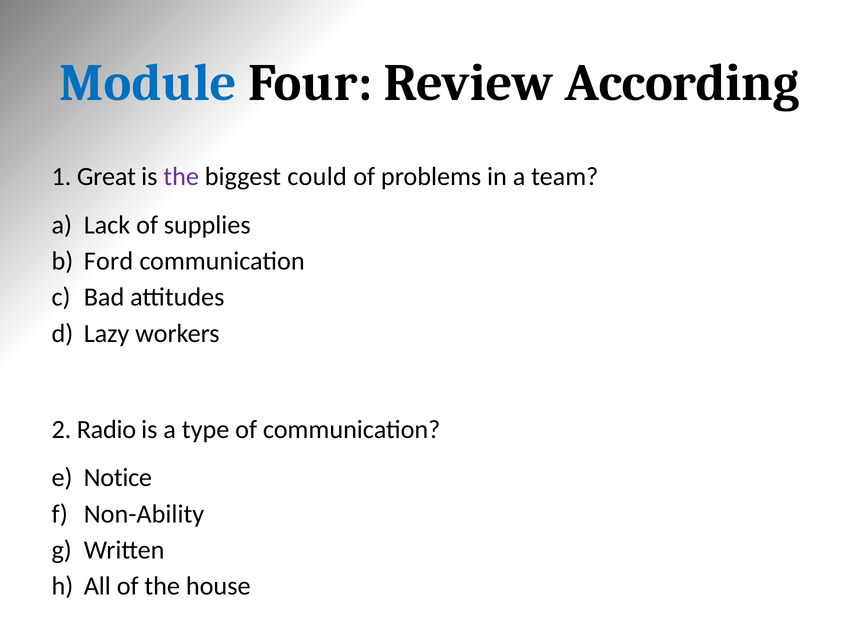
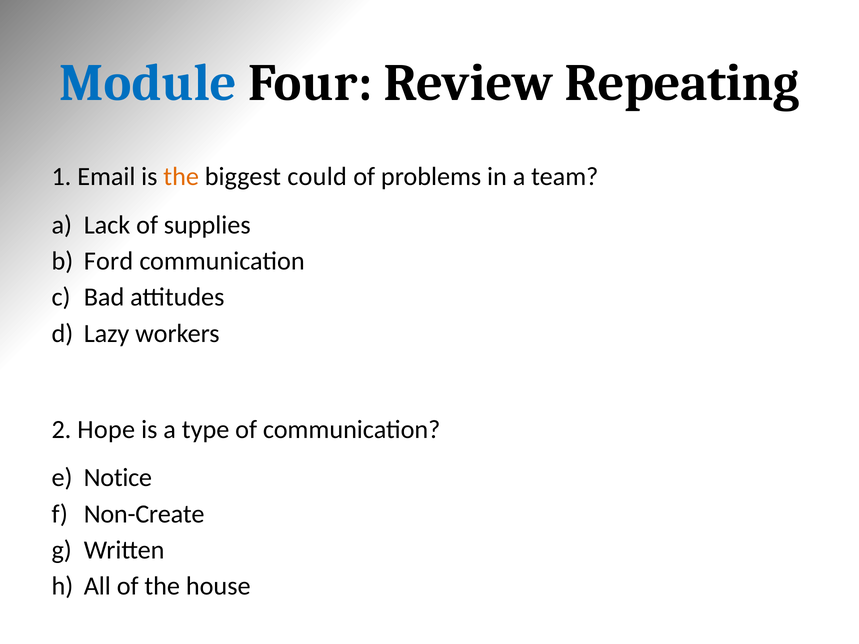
According: According -> Repeating
Great: Great -> Email
the at (181, 177) colour: purple -> orange
Radio: Radio -> Hope
Non-Ability: Non-Ability -> Non-Create
